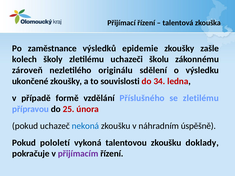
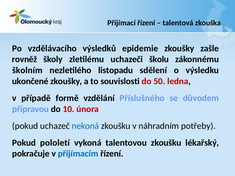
zaměstnance: zaměstnance -> vzdělávacího
kolech: kolech -> rovněž
zároveň: zároveň -> školním
originálu: originálu -> listopadu
34: 34 -> 50
se zletilému: zletilému -> důvodem
25: 25 -> 10
úspěšně: úspěšně -> potřeby
doklady: doklady -> lékařský
přijímacím colour: purple -> blue
